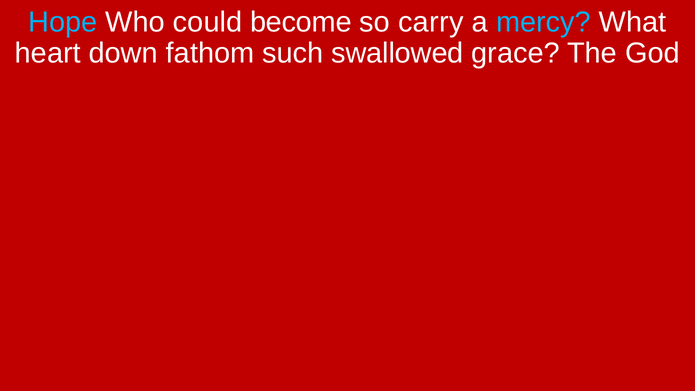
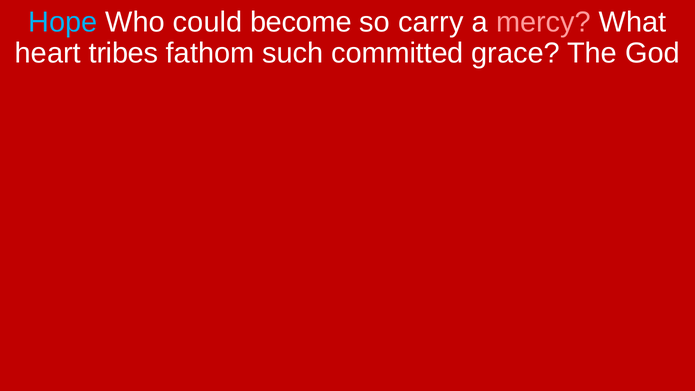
mercy colour: light blue -> pink
down: down -> tribes
swallowed: swallowed -> committed
